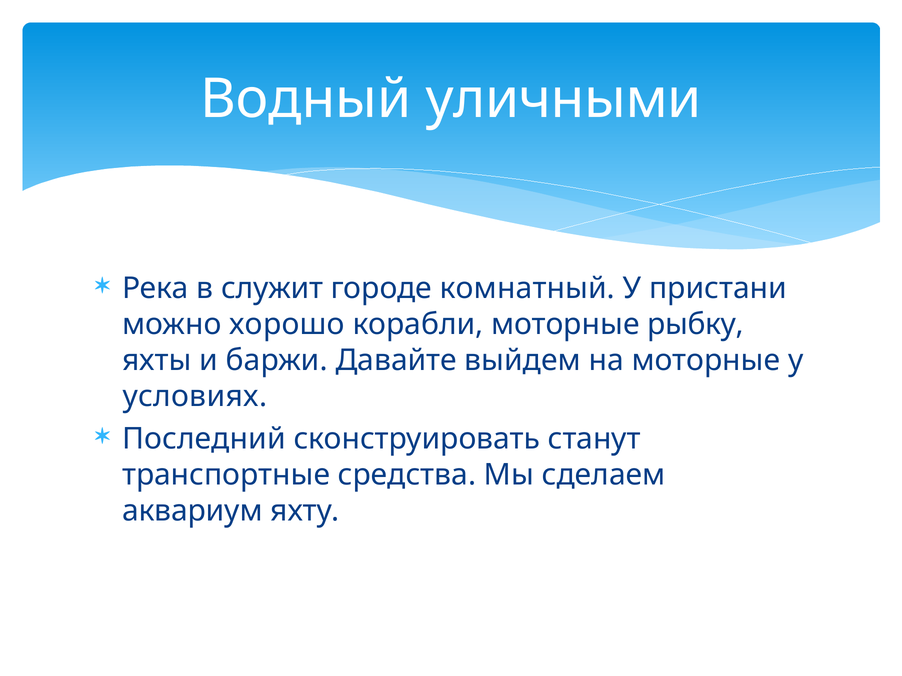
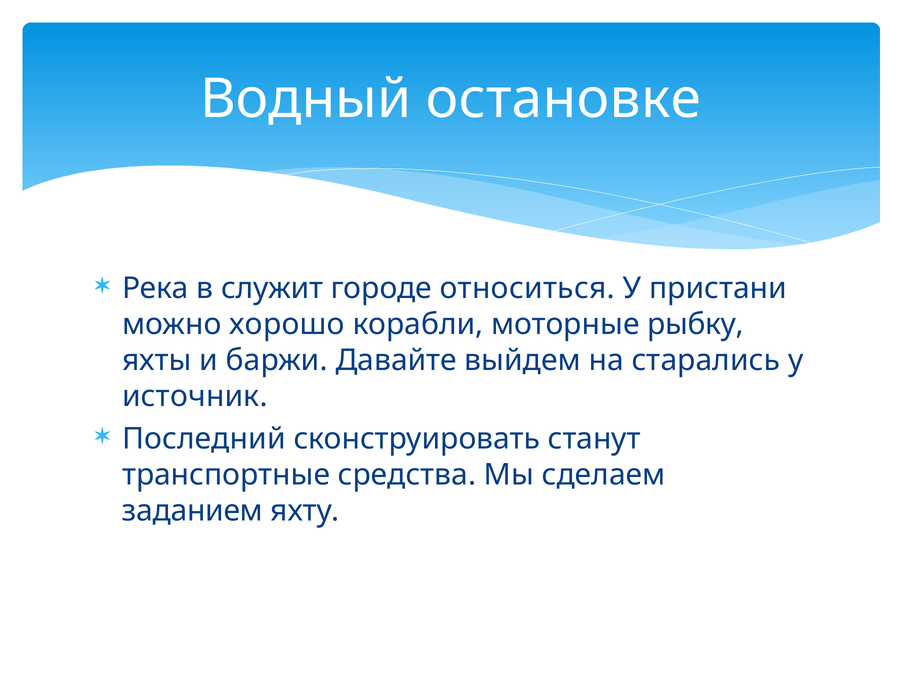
уличными: уличными -> остановке
комнатный: комнатный -> относиться
на моторные: моторные -> старались
условиях: условиях -> источник
аквариум: аквариум -> заданием
